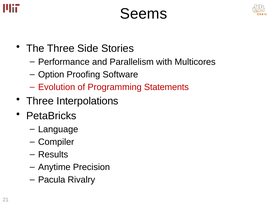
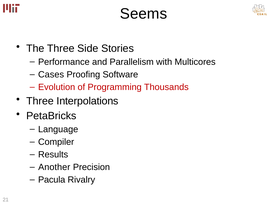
Option: Option -> Cases
Statements: Statements -> Thousands
Anytime: Anytime -> Another
